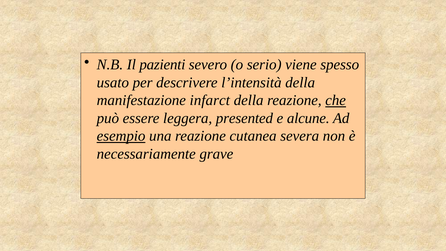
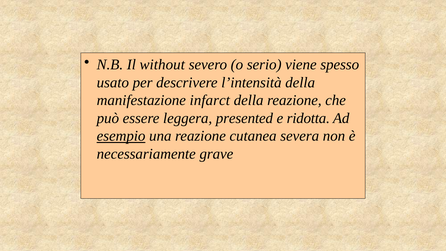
pazienti: pazienti -> without
che underline: present -> none
alcune: alcune -> ridotta
